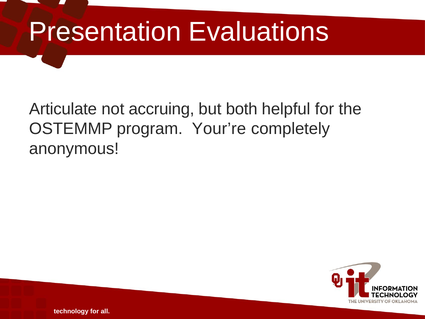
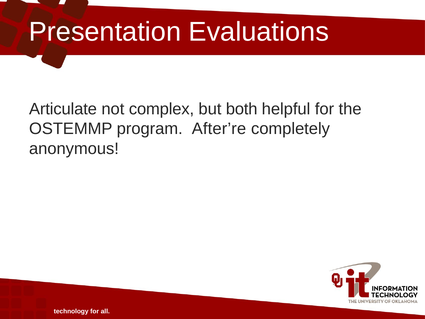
accruing: accruing -> complex
Your’re: Your’re -> After’re
